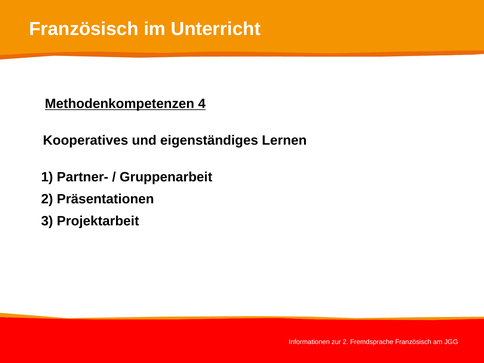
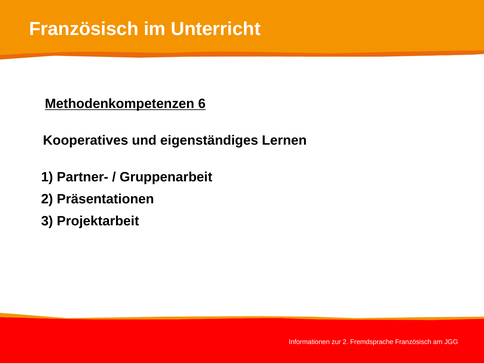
4: 4 -> 6
